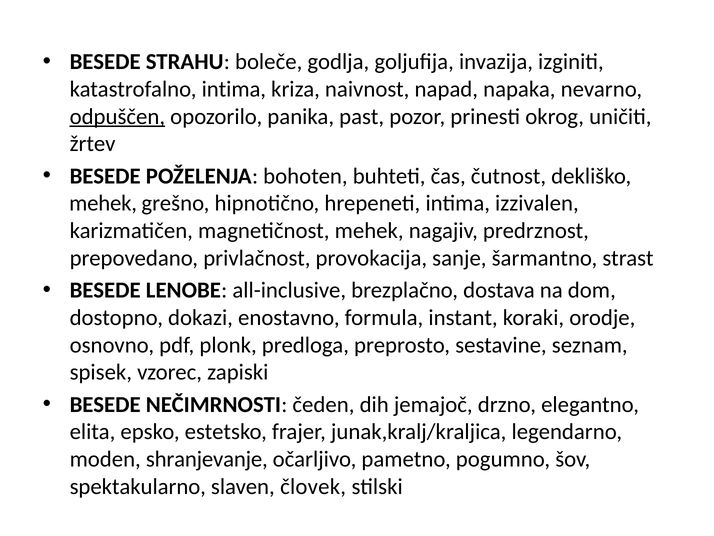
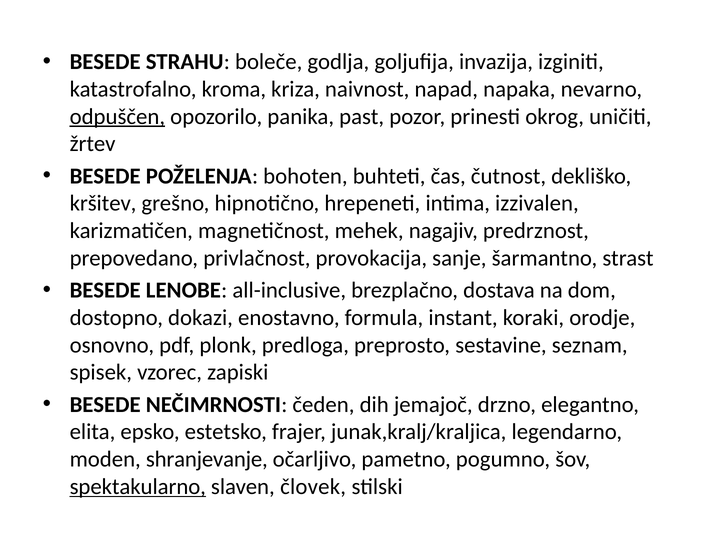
katastrofalno intima: intima -> kroma
mehek at (103, 203): mehek -> kršitev
spektakularno underline: none -> present
